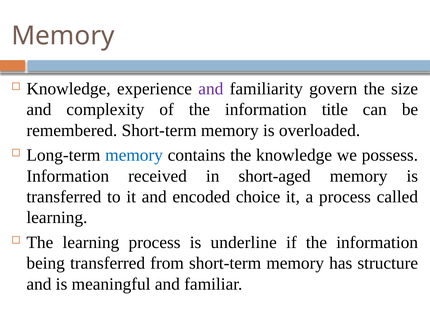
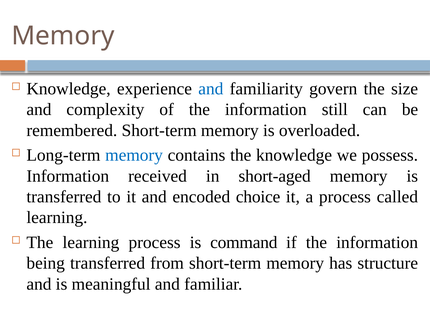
and at (211, 89) colour: purple -> blue
title: title -> still
underline: underline -> command
